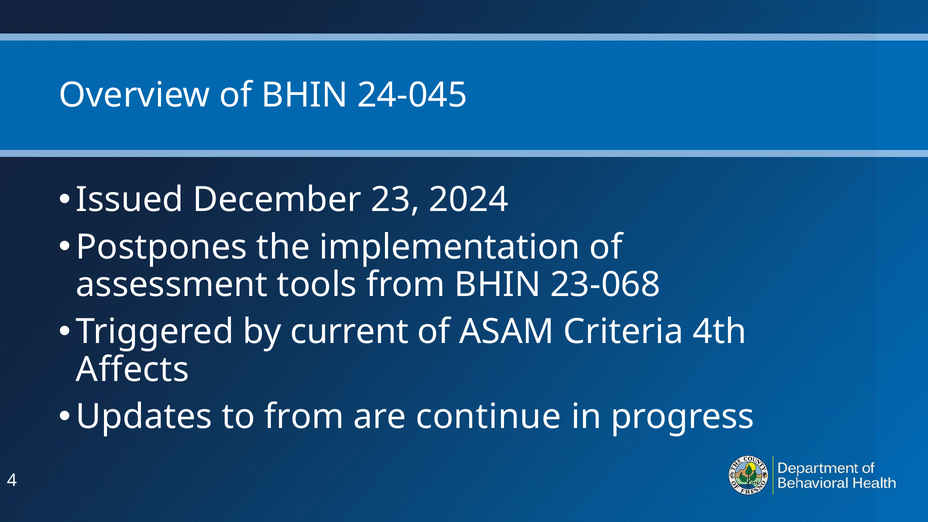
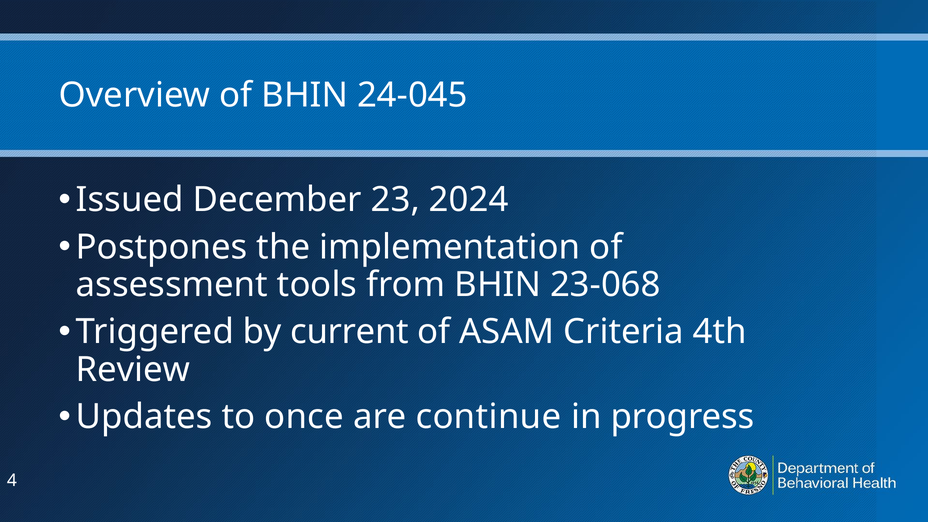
Affects: Affects -> Review
to from: from -> once
